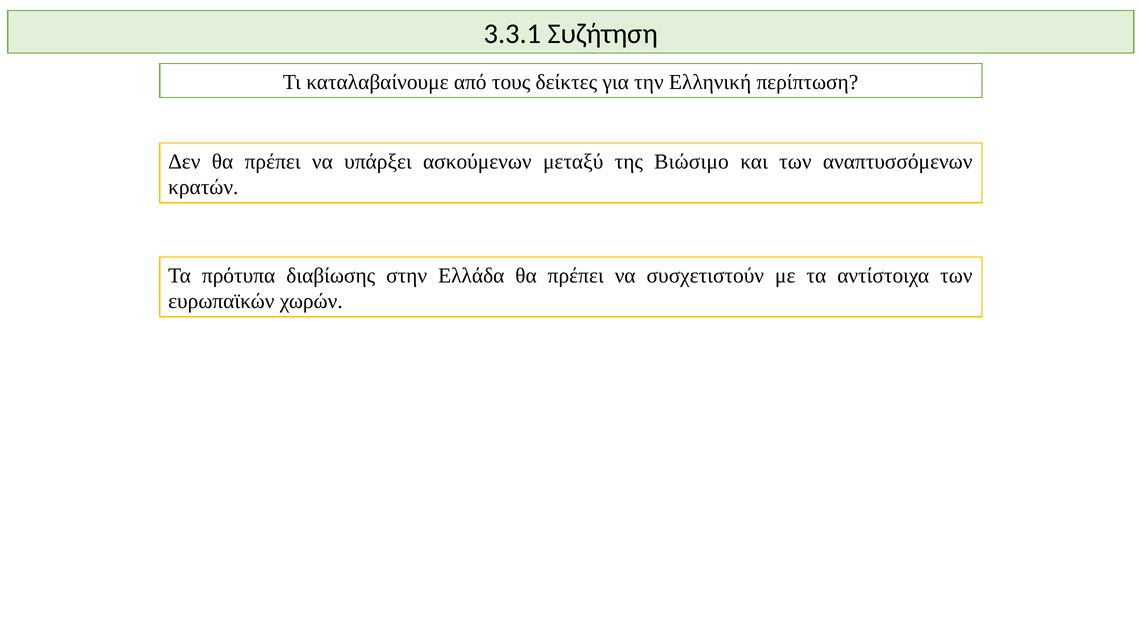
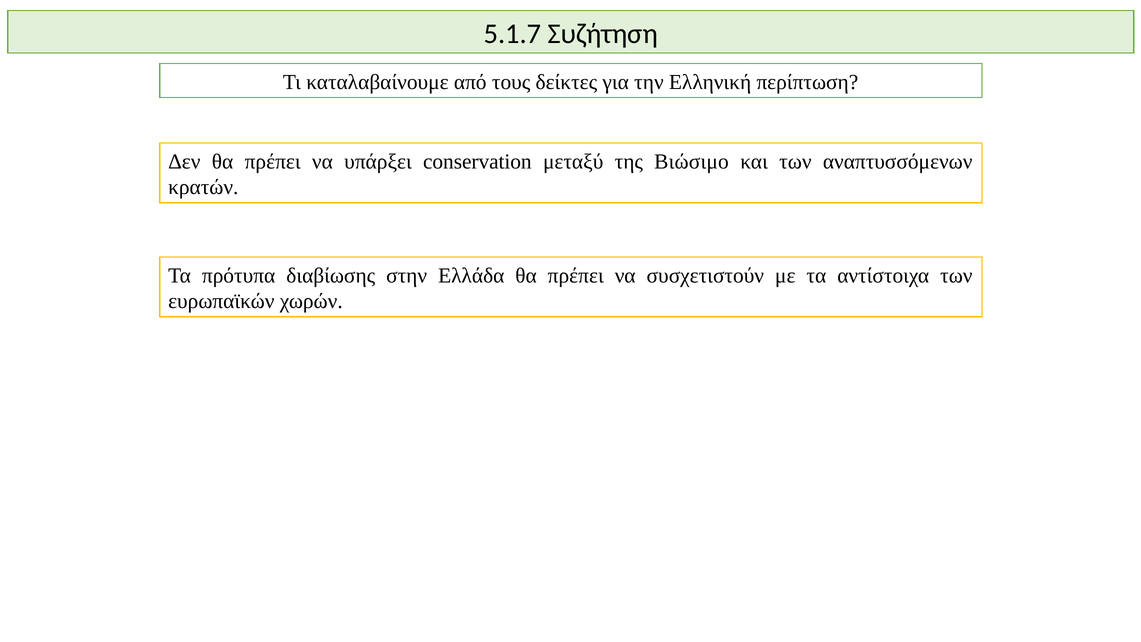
3.3.1: 3.3.1 -> 5.1.7
ασκούμενων: ασκούμενων -> conservation
